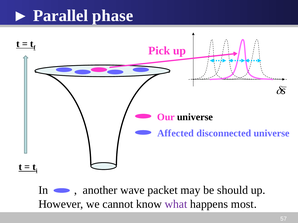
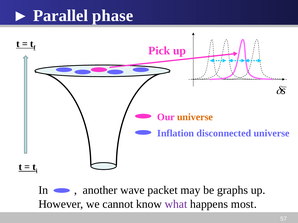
universe at (195, 117) colour: black -> orange
Affected: Affected -> Inflation
should: should -> graphs
